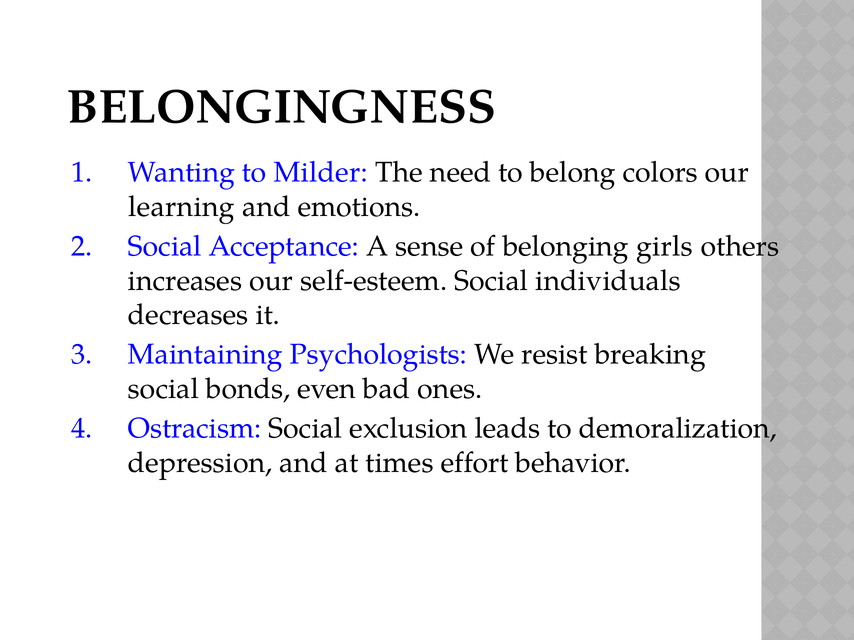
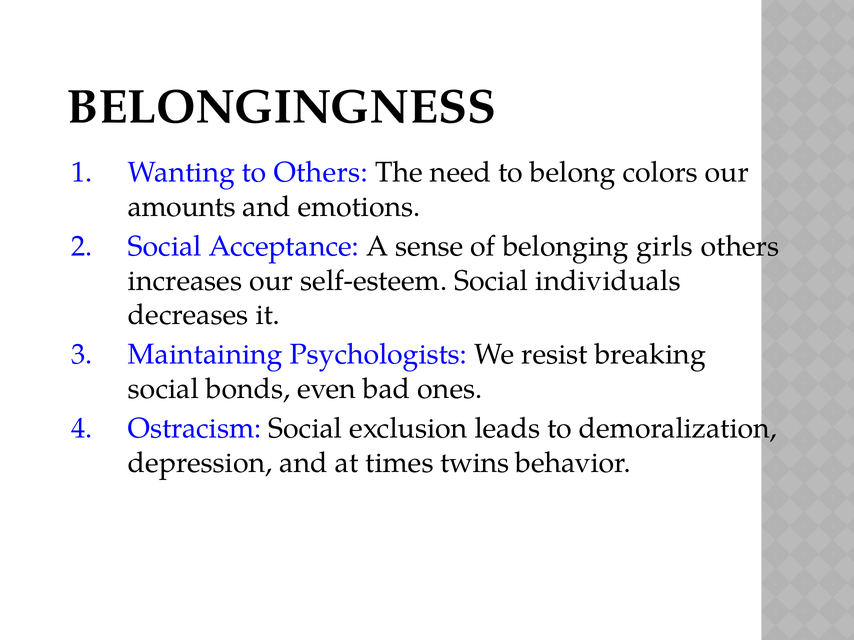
to Milder: Milder -> Others
learning: learning -> amounts
effort: effort -> twins
